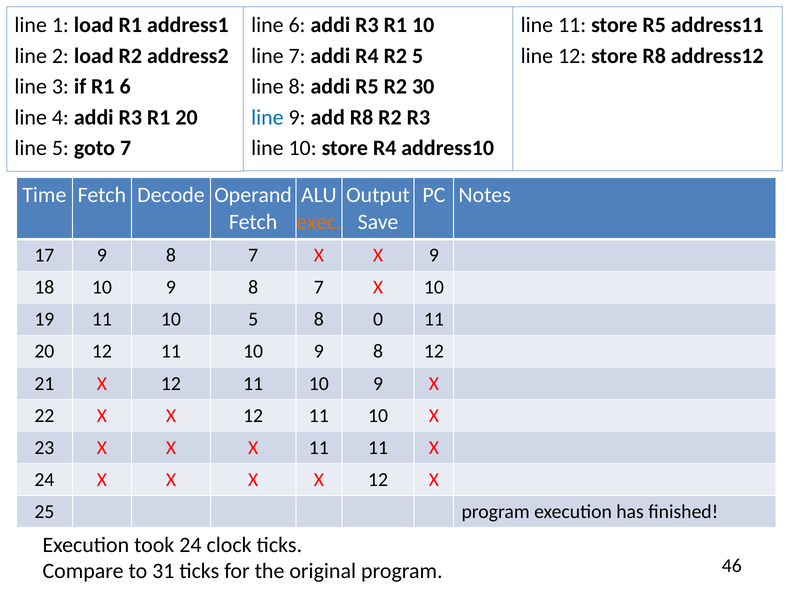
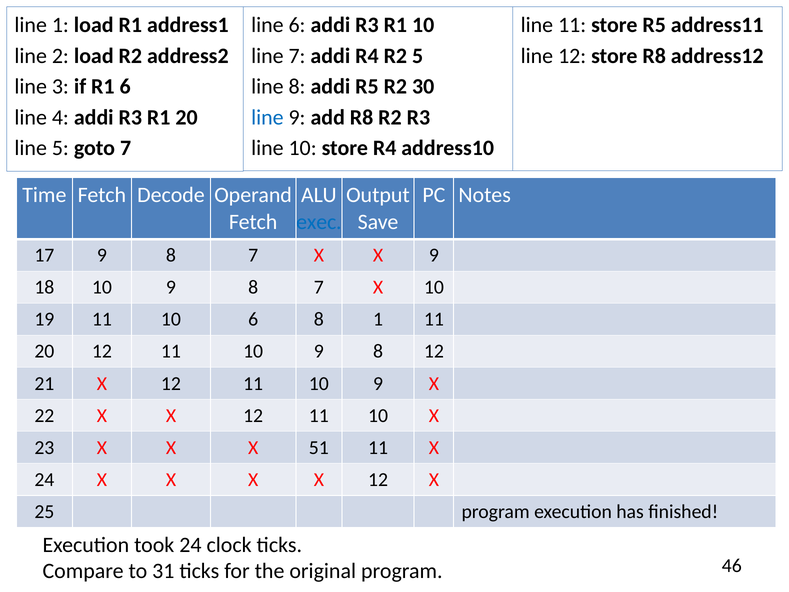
exec colour: orange -> blue
10 5: 5 -> 6
8 0: 0 -> 1
X 11: 11 -> 51
